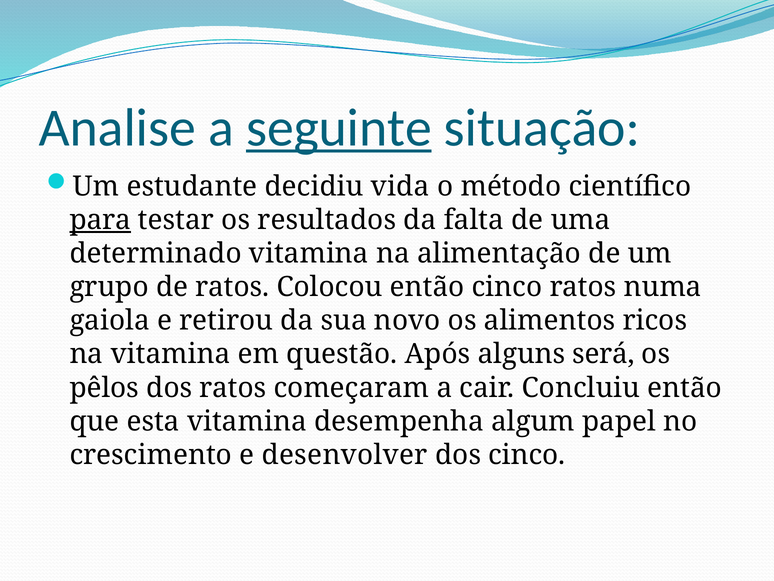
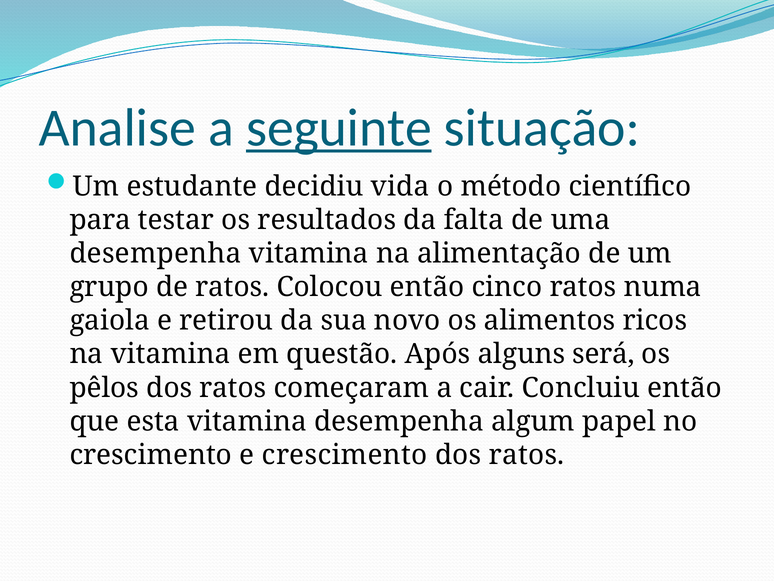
para underline: present -> none
determinado at (156, 253): determinado -> desempenha
e desenvolver: desenvolver -> crescimento
cinco at (527, 455): cinco -> ratos
